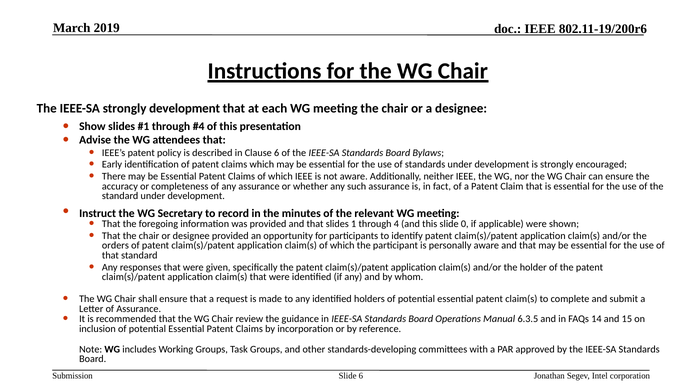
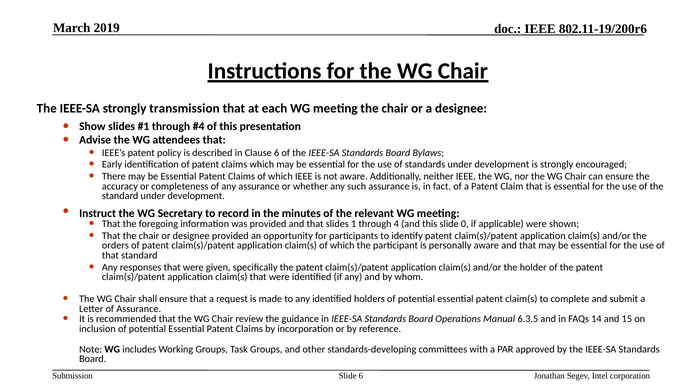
strongly development: development -> transmission
